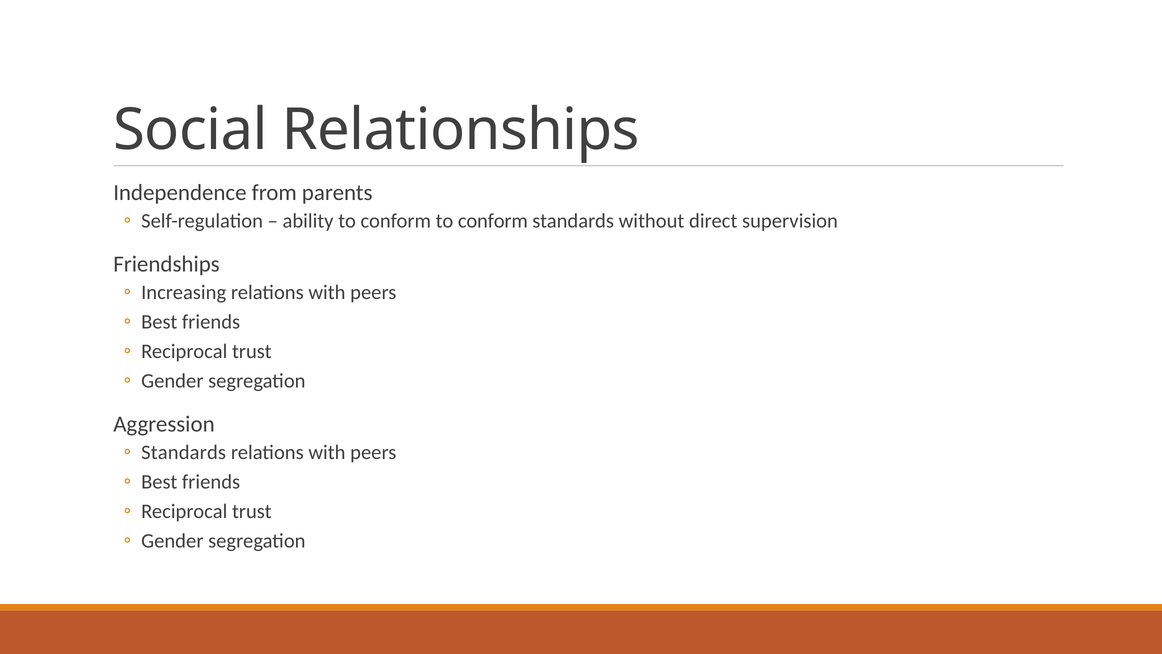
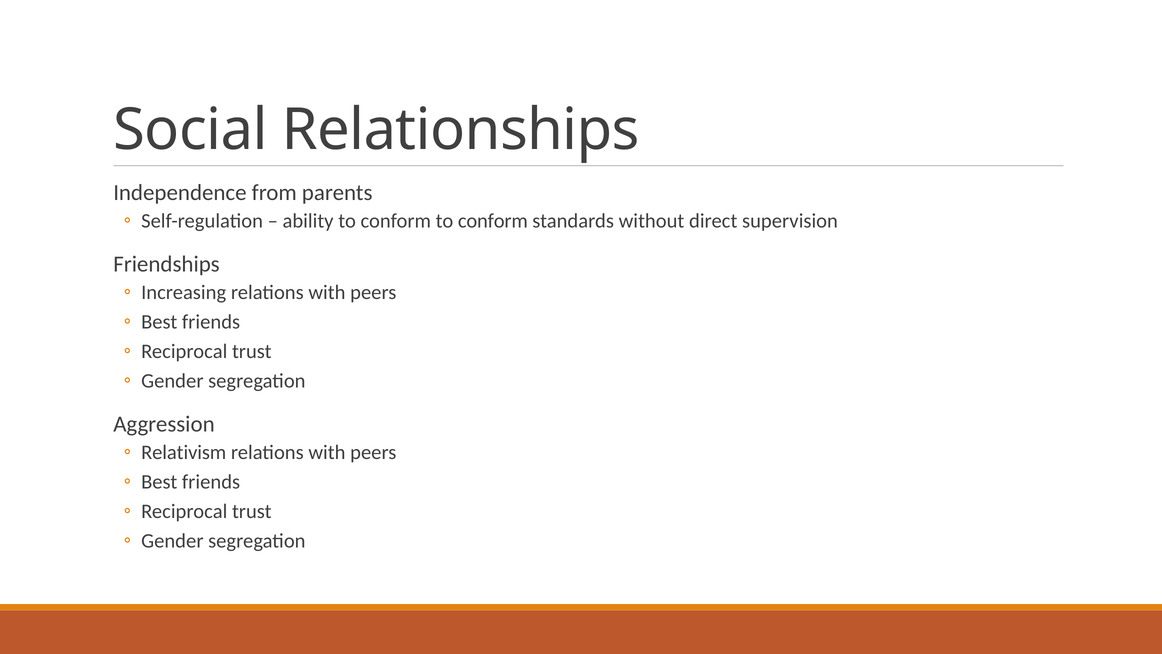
Standards at (184, 452): Standards -> Relativism
